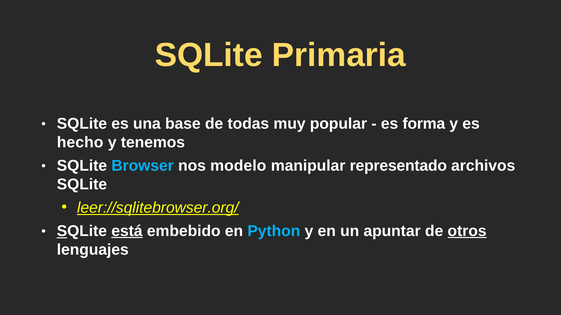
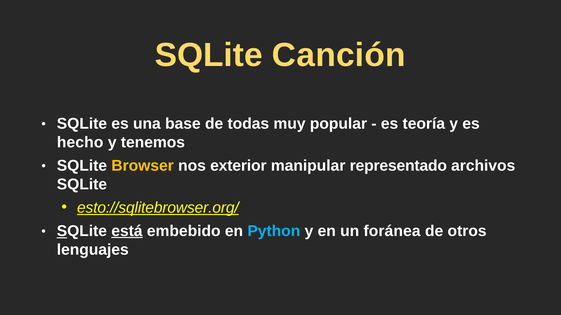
Primaria: Primaria -> Canción
forma: forma -> teoría
Browser colour: light blue -> yellow
modelo: modelo -> exterior
leer://sqlitebrowser.org/: leer://sqlitebrowser.org/ -> esto://sqlitebrowser.org/
apuntar: apuntar -> foránea
otros underline: present -> none
